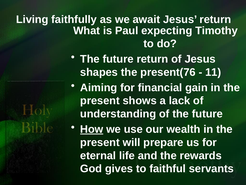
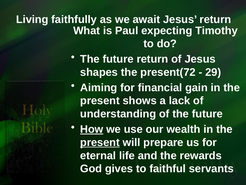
present(76: present(76 -> present(72
11: 11 -> 29
present at (100, 142) underline: none -> present
